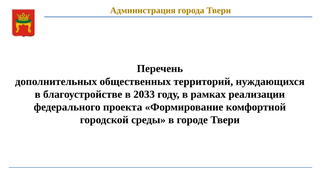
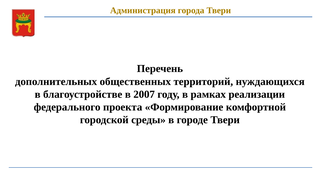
2033: 2033 -> 2007
